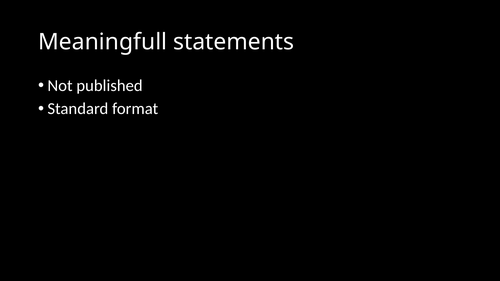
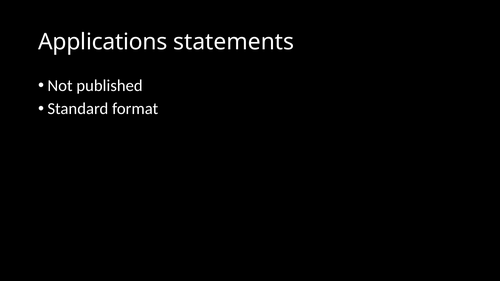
Meaningfull: Meaningfull -> Applications
